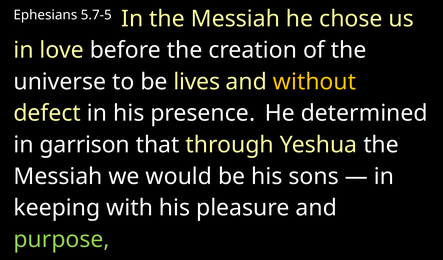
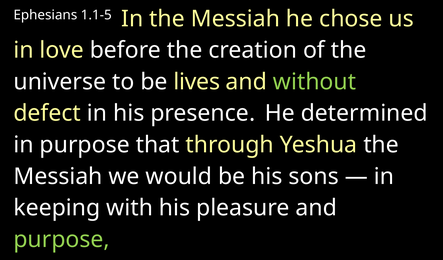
5.7-5: 5.7-5 -> 1.1-5
without colour: yellow -> light green
in garrison: garrison -> purpose
